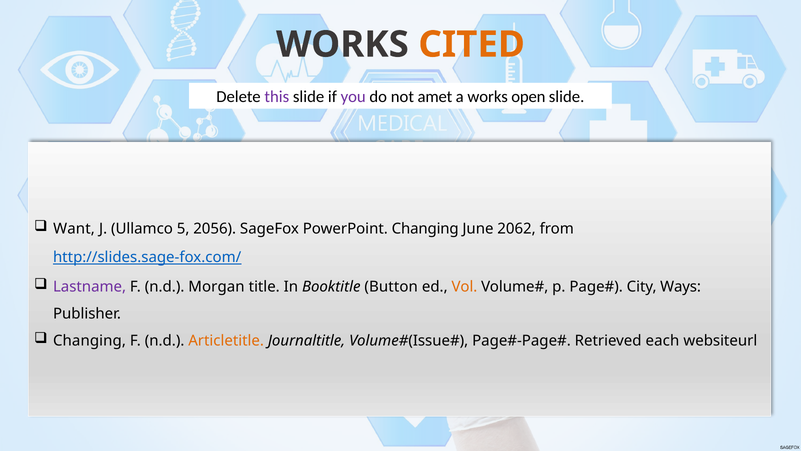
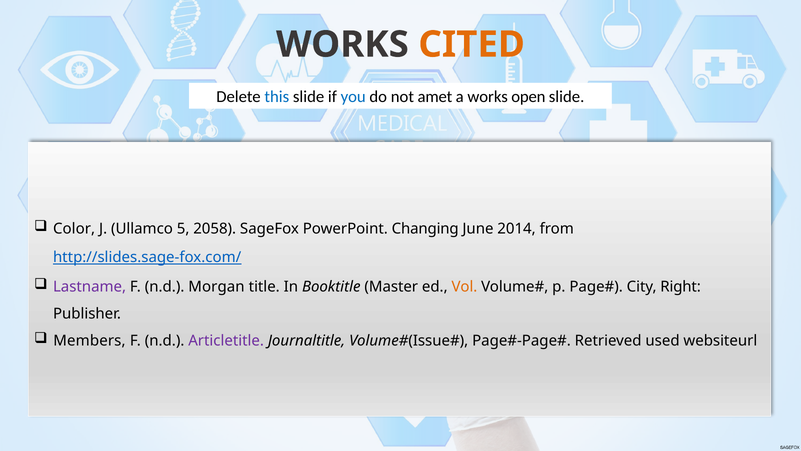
this colour: purple -> blue
you colour: purple -> blue
Want: Want -> Color
2056: 2056 -> 2058
2062: 2062 -> 2014
Button: Button -> Master
Ways: Ways -> Right
Changing at (89, 340): Changing -> Members
Articletitle colour: orange -> purple
each: each -> used
